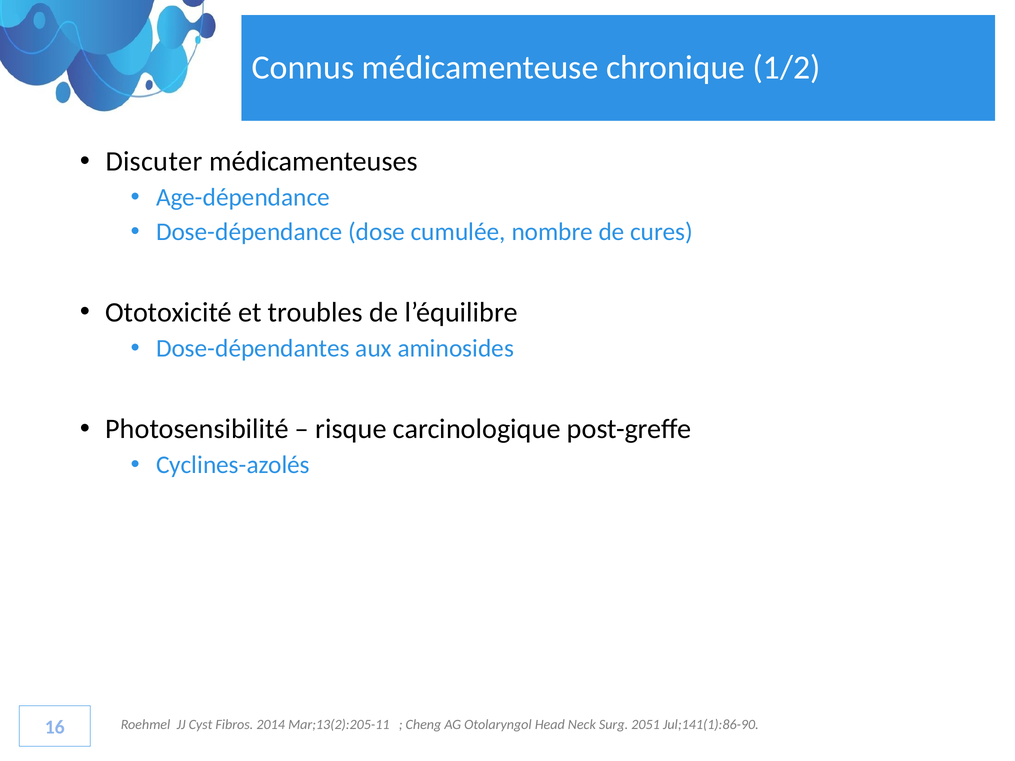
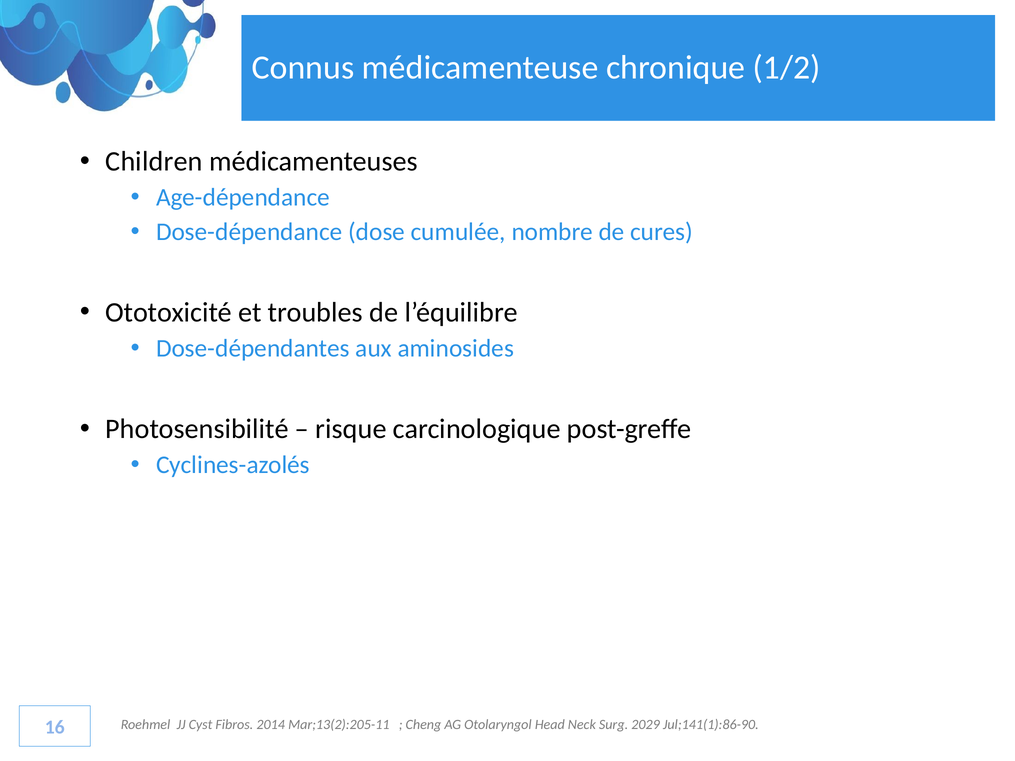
Discuter: Discuter -> Children
2051: 2051 -> 2029
